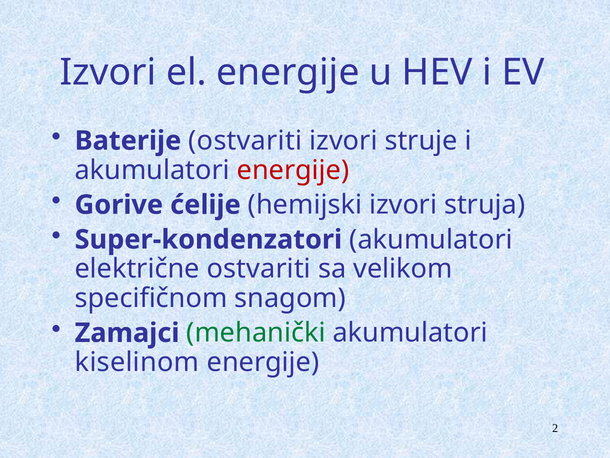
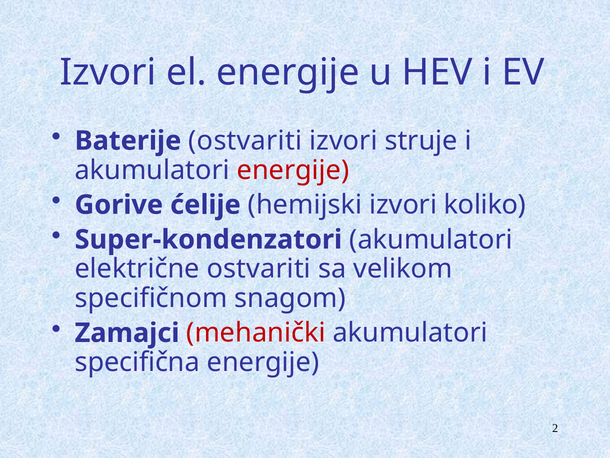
struja: struja -> koliko
mehanički colour: green -> red
kiselinom: kiselinom -> specifična
